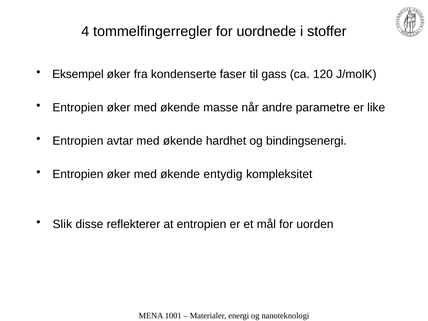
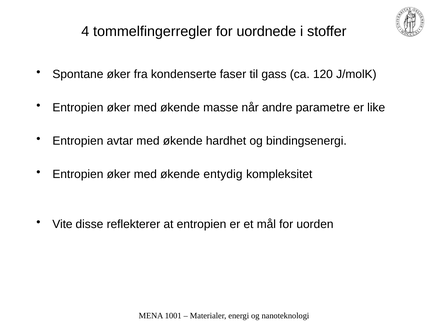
Eksempel: Eksempel -> Spontane
Slik: Slik -> Vite
